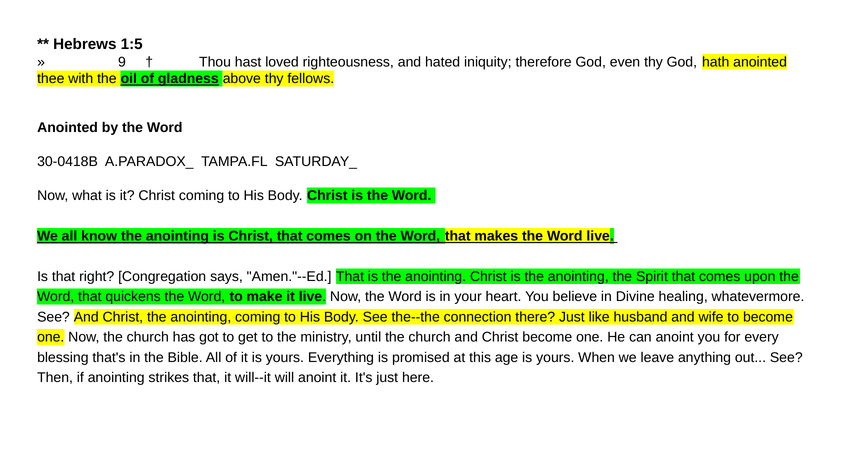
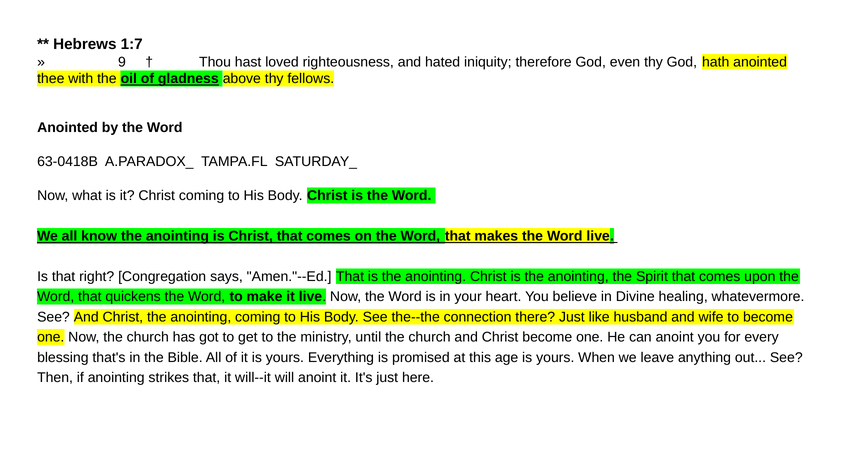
1:5: 1:5 -> 1:7
30-0418B: 30-0418B -> 63-0418B
